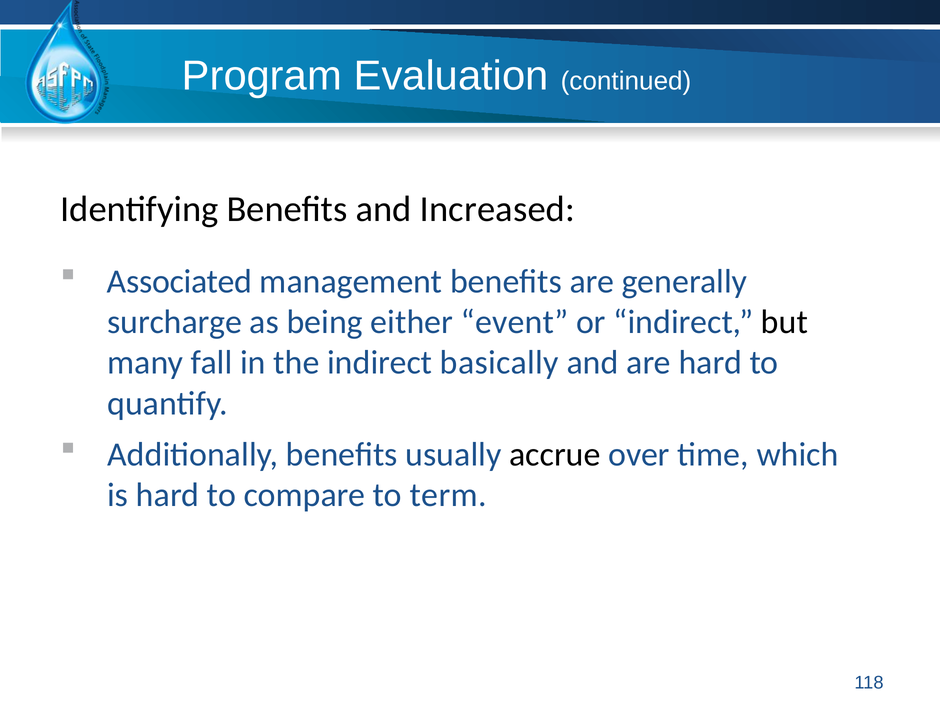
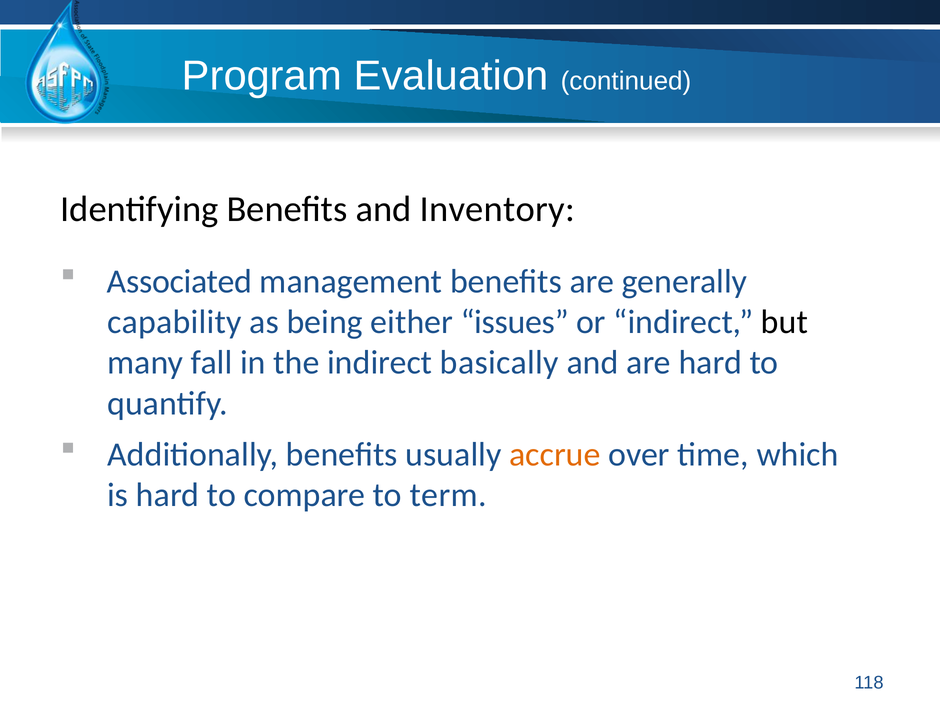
Increased: Increased -> Inventory
surcharge: surcharge -> capability
event: event -> issues
accrue colour: black -> orange
